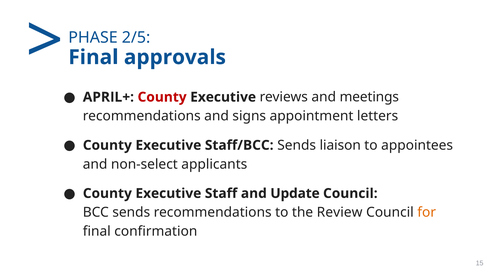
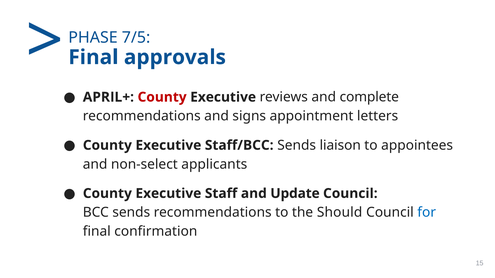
2/5: 2/5 -> 7/5
meetings: meetings -> complete
Review: Review -> Should
for colour: orange -> blue
